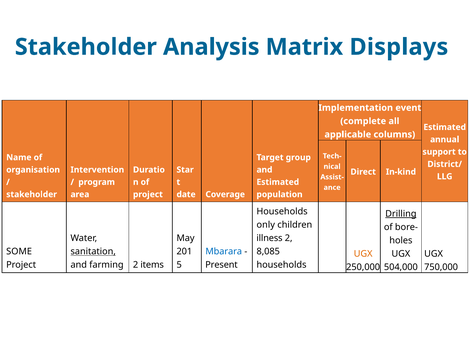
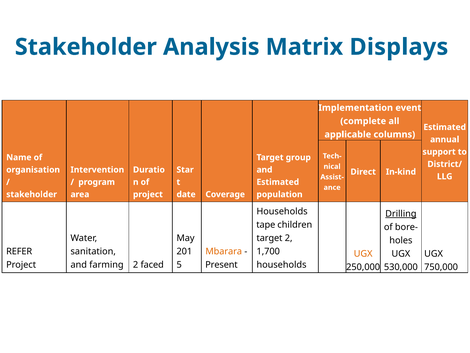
only: only -> tape
illness at (270, 238): illness -> target
SOME: SOME -> REFER
sanitation underline: present -> none
Mbarara colour: blue -> orange
8,085: 8,085 -> 1,700
items: items -> faced
504,000: 504,000 -> 530,000
